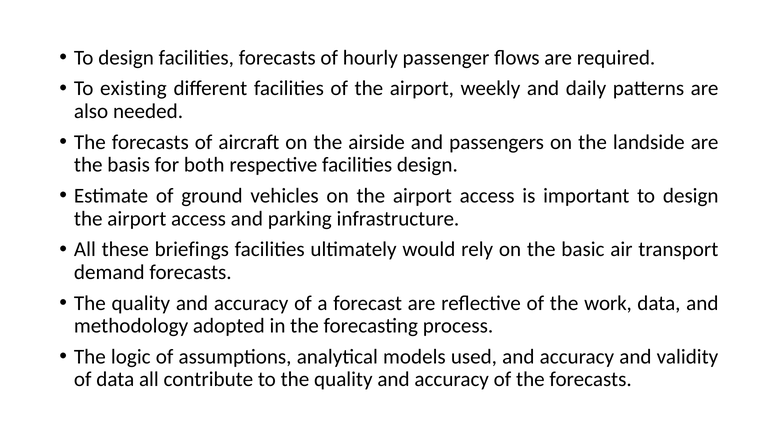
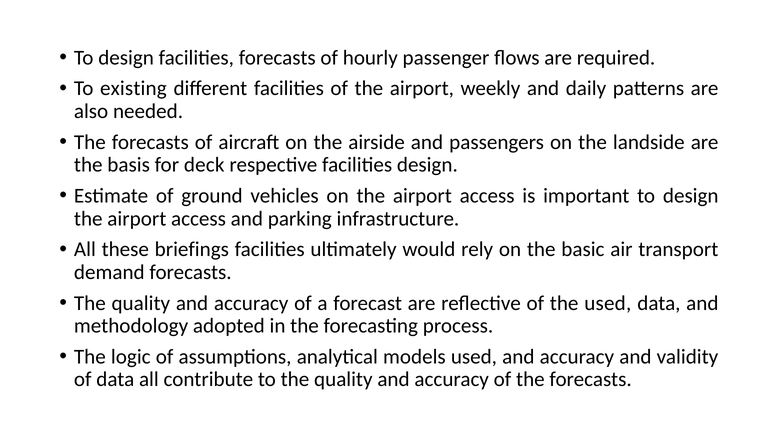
both: both -> deck
the work: work -> used
